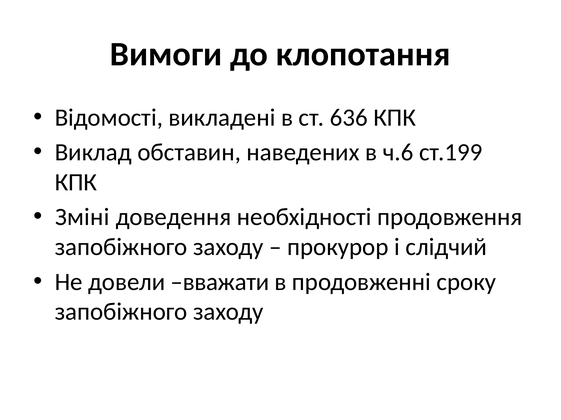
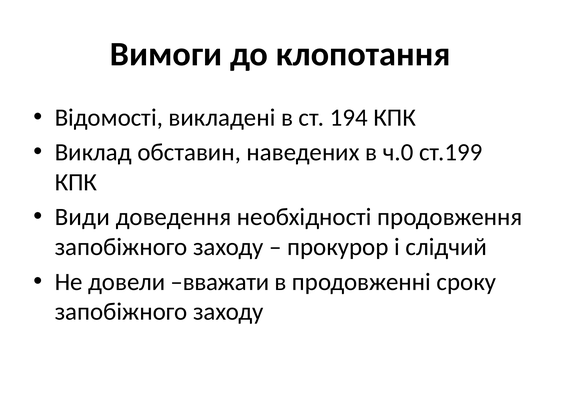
636: 636 -> 194
ч.6: ч.6 -> ч.0
Зміні: Зміні -> Види
